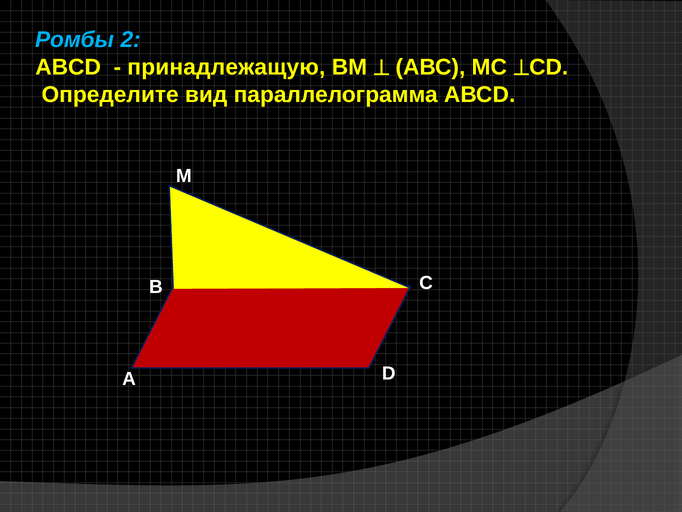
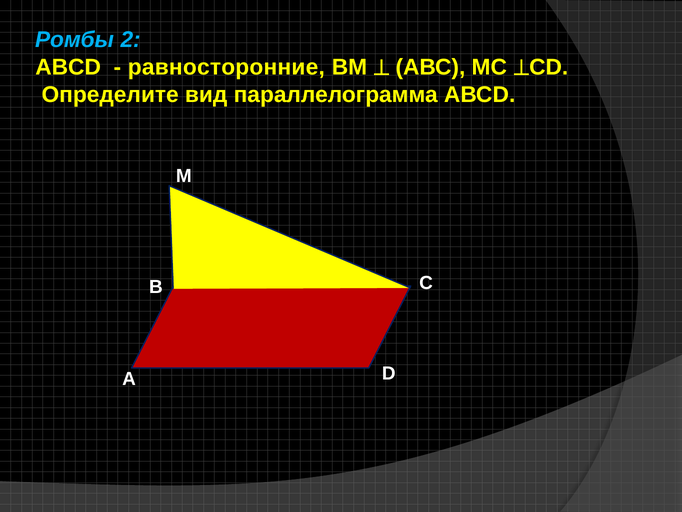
принадлежащую: принадлежащую -> равносторонние
